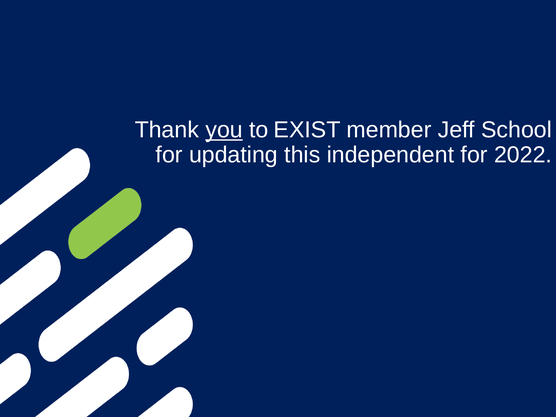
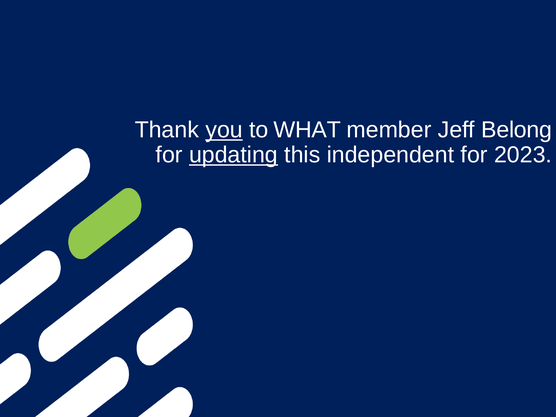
EXIST: EXIST -> WHAT
School: School -> Belong
updating underline: none -> present
2022: 2022 -> 2023
